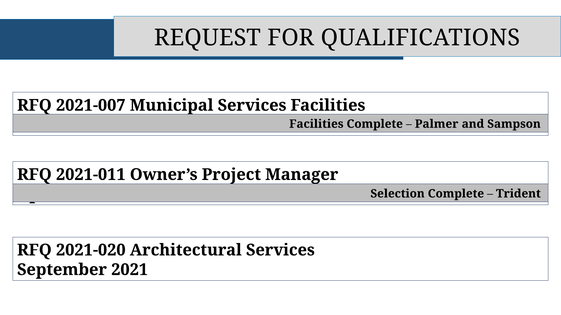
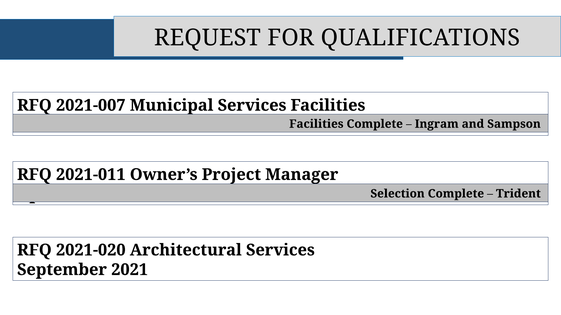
Palmer: Palmer -> Ingram
